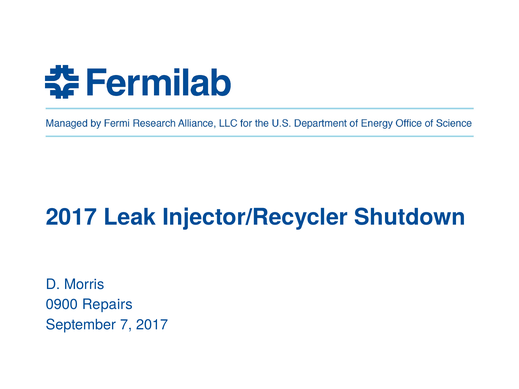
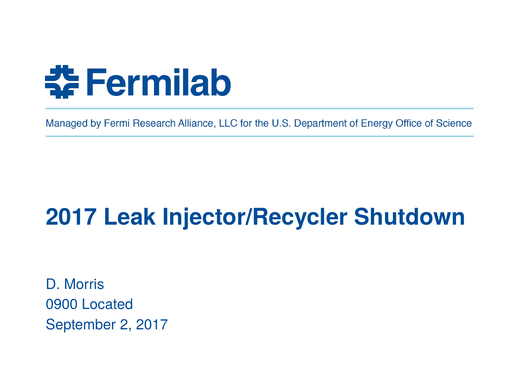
Repairs: Repairs -> Located
7: 7 -> 2
